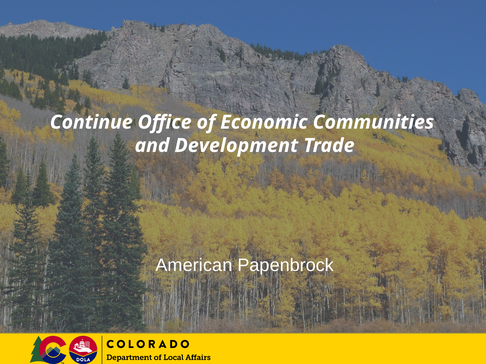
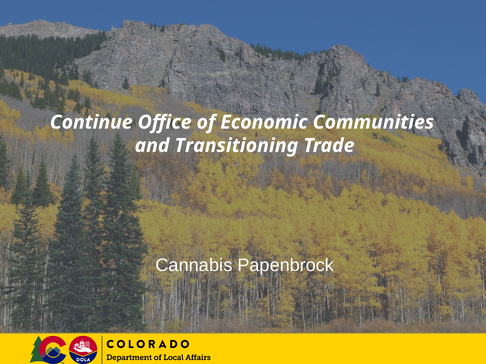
Development: Development -> Transitioning
American: American -> Cannabis
